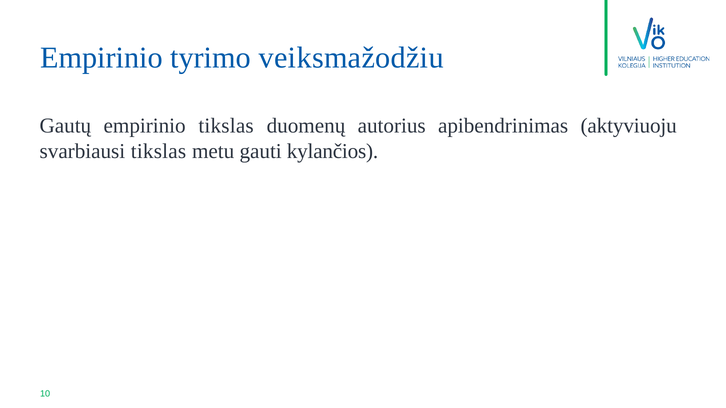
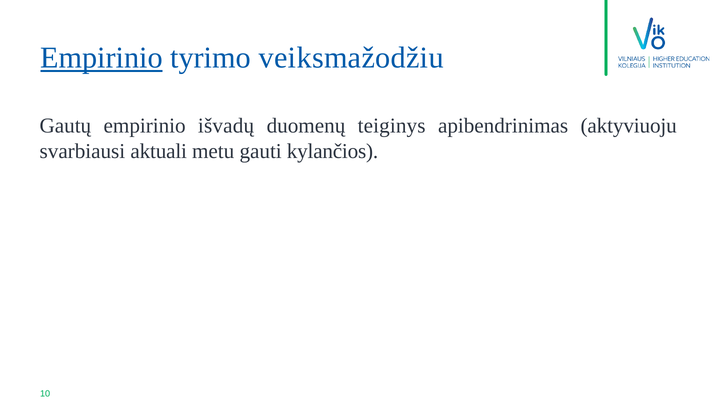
Empirinio at (102, 58) underline: none -> present
empirinio tikslas: tikslas -> išvadų
autorius: autorius -> teiginys
svarbiausi tikslas: tikslas -> aktuali
